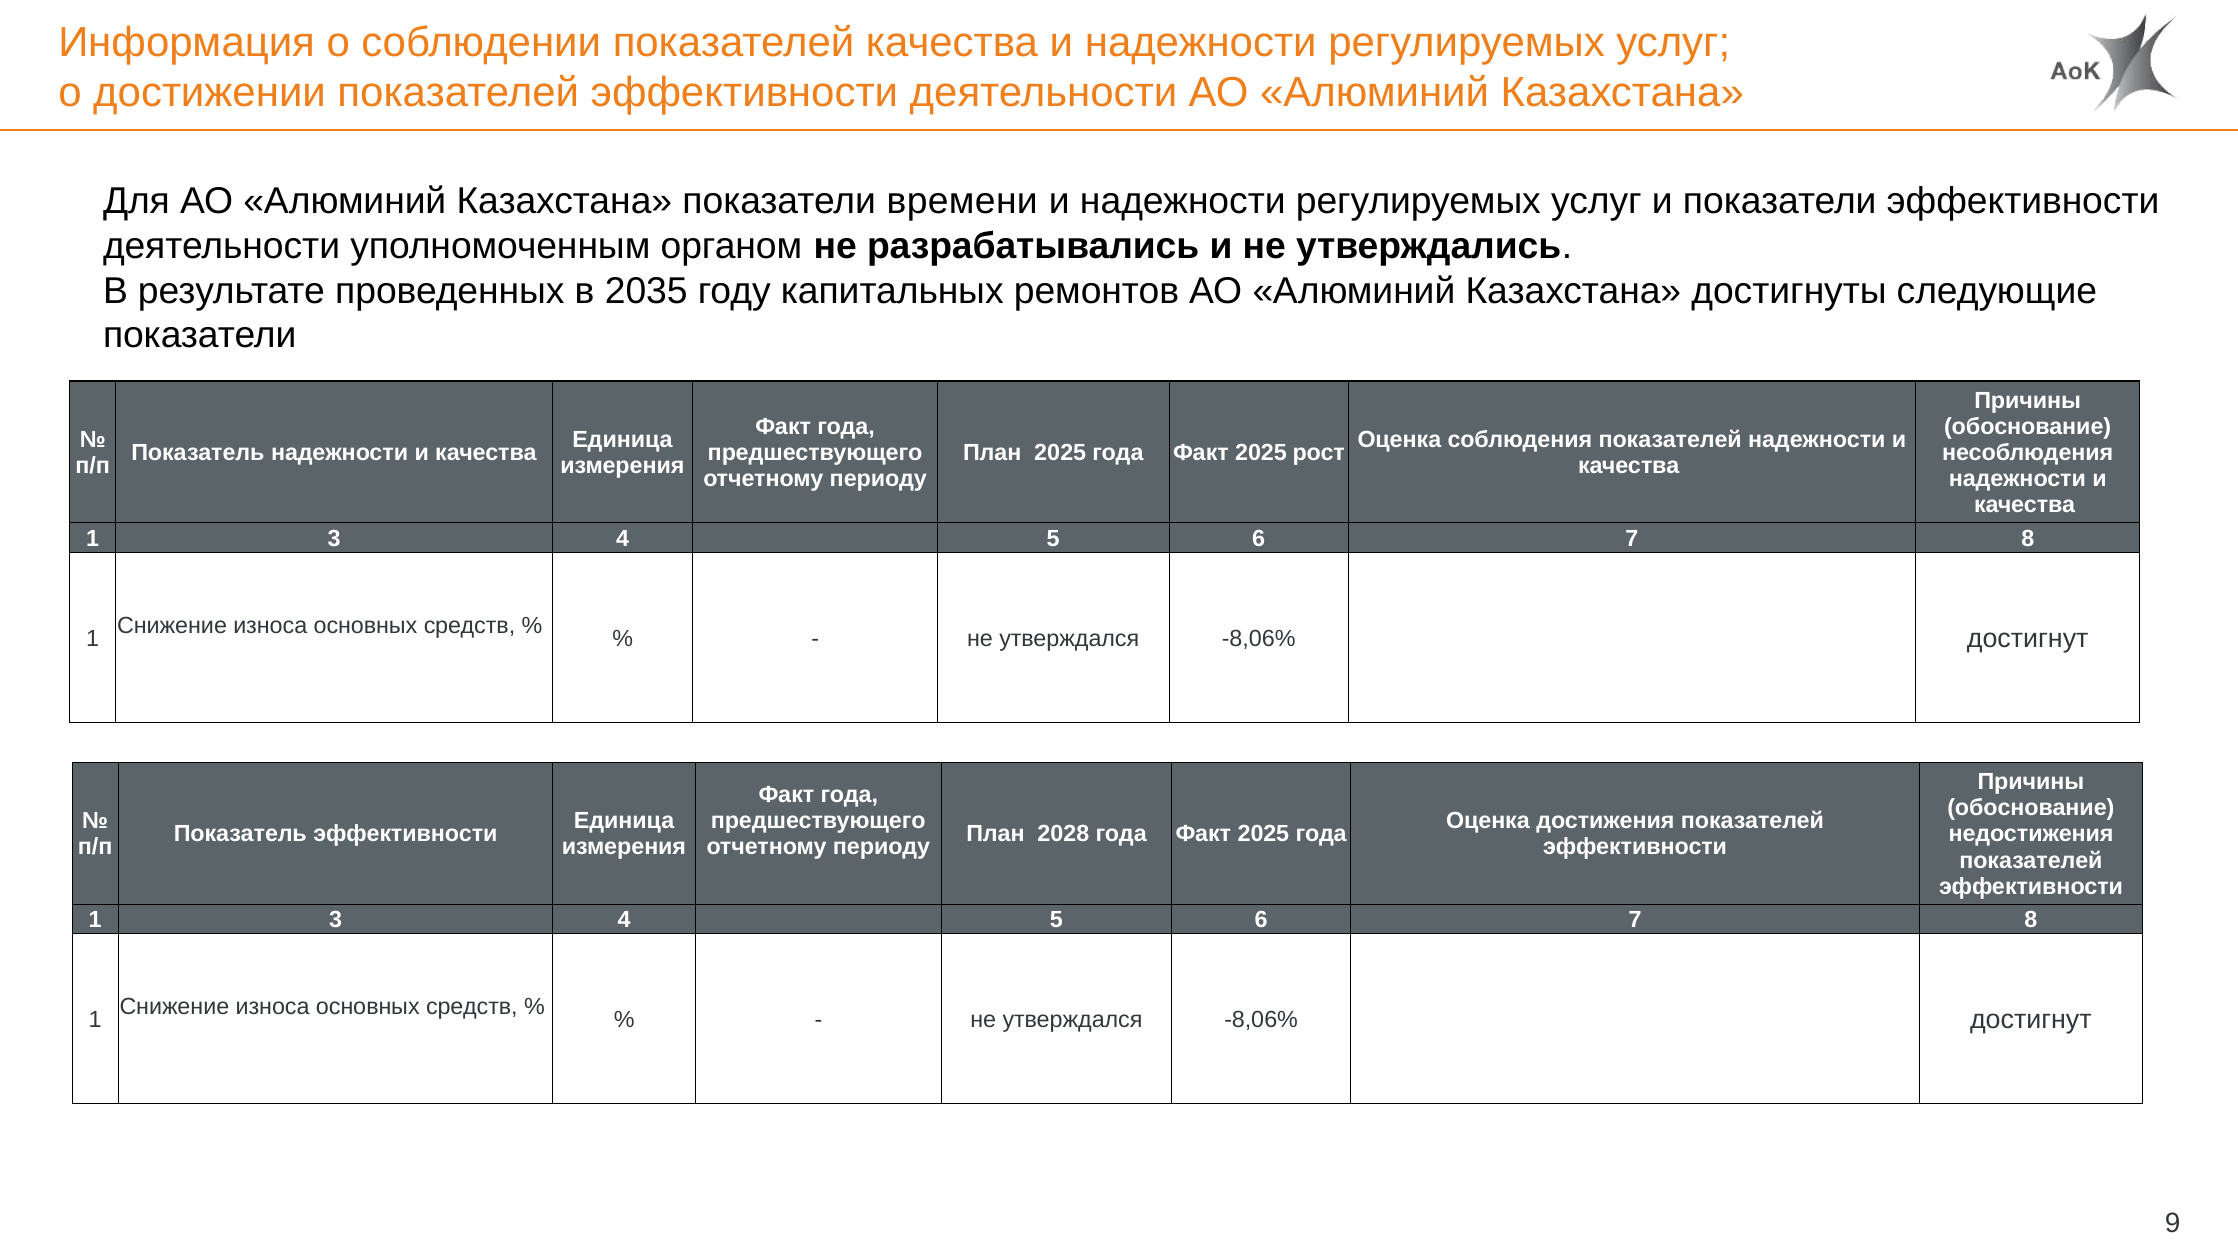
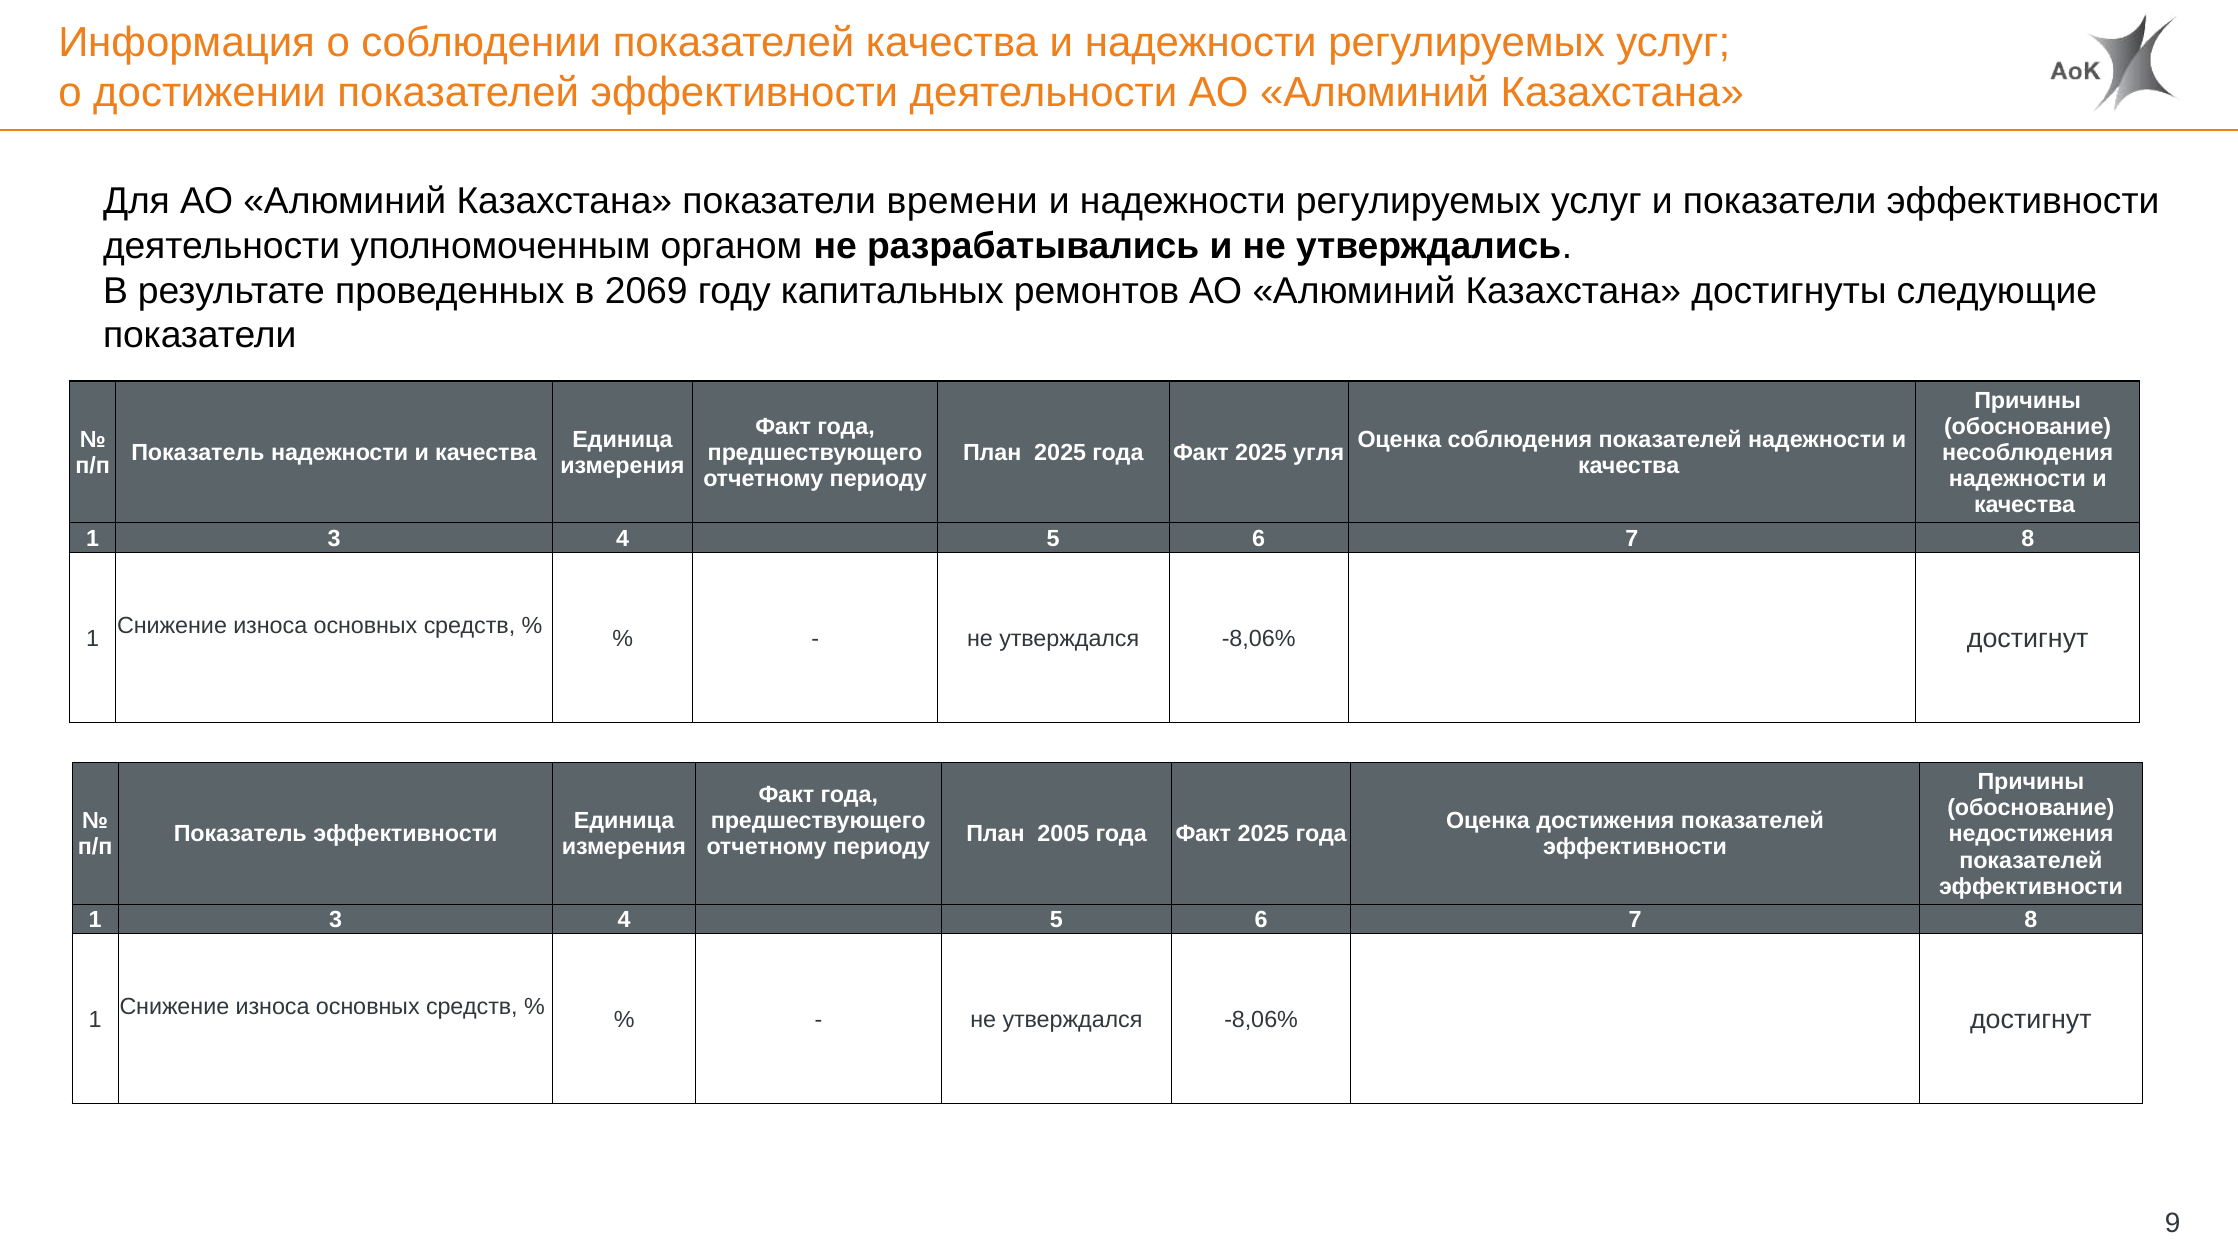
2035: 2035 -> 2069
рост: рост -> угля
2028: 2028 -> 2005
